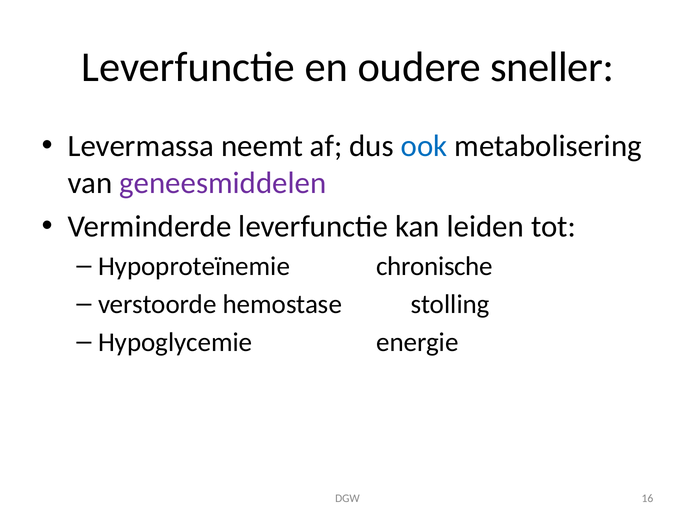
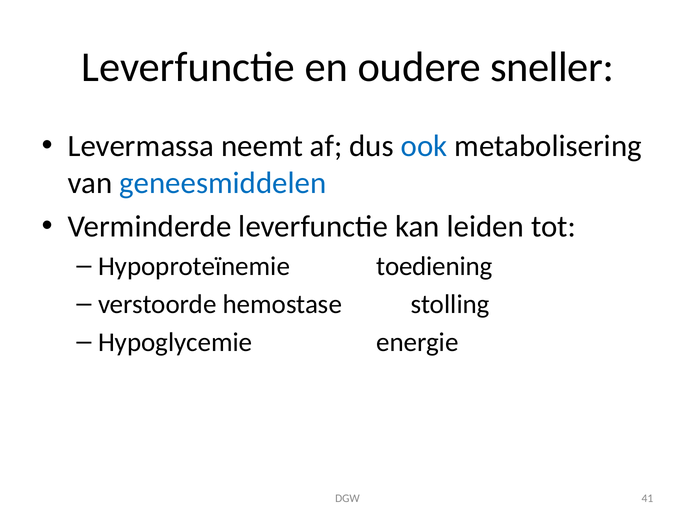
geneesmiddelen colour: purple -> blue
chronische: chronische -> toediening
16: 16 -> 41
